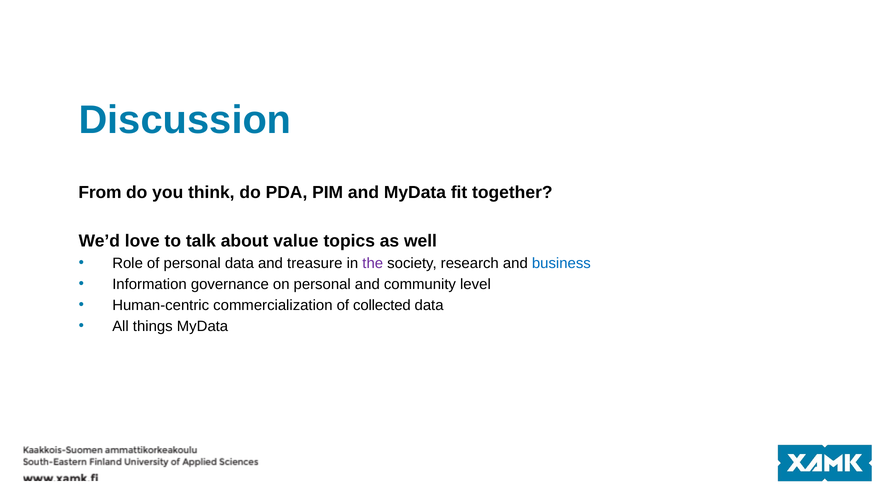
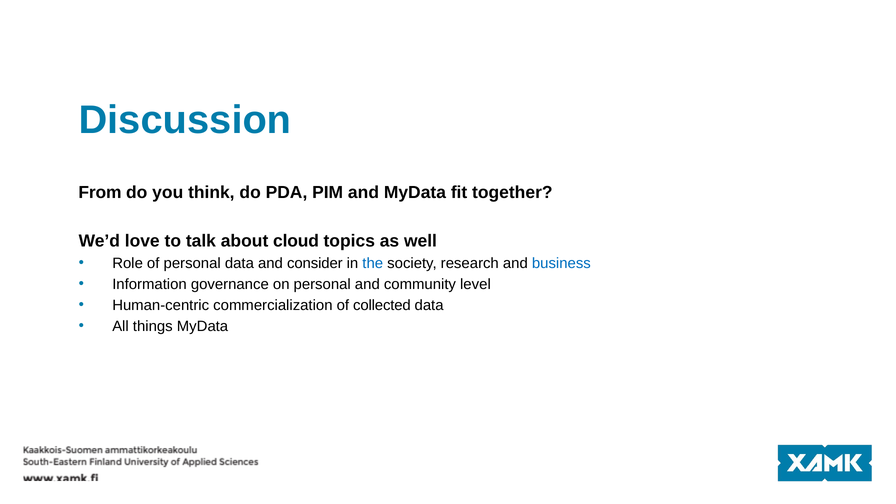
value: value -> cloud
treasure: treasure -> consider
the colour: purple -> blue
